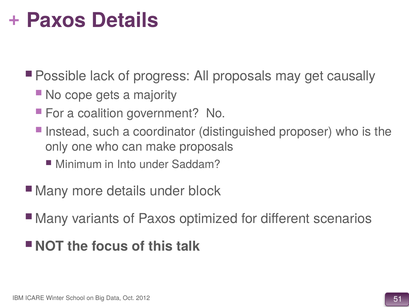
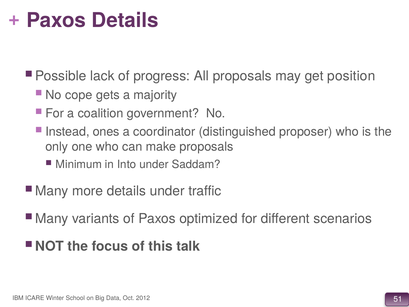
causally: causally -> position
such: such -> ones
block: block -> traffic
